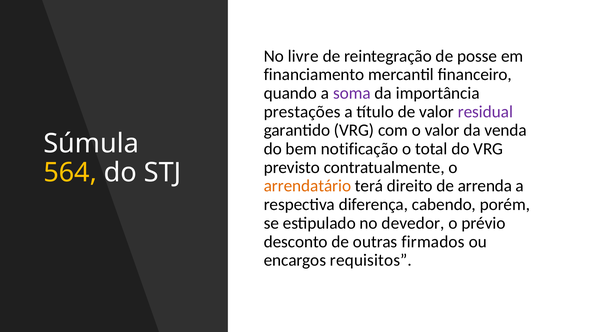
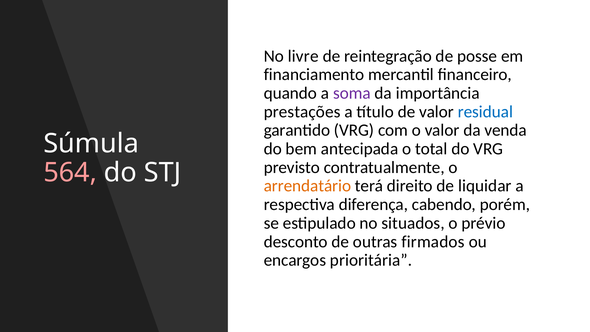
residual colour: purple -> blue
notificação: notificação -> antecipada
564 colour: yellow -> pink
arrenda: arrenda -> liquidar
devedor: devedor -> situados
requisitos: requisitos -> prioritária
